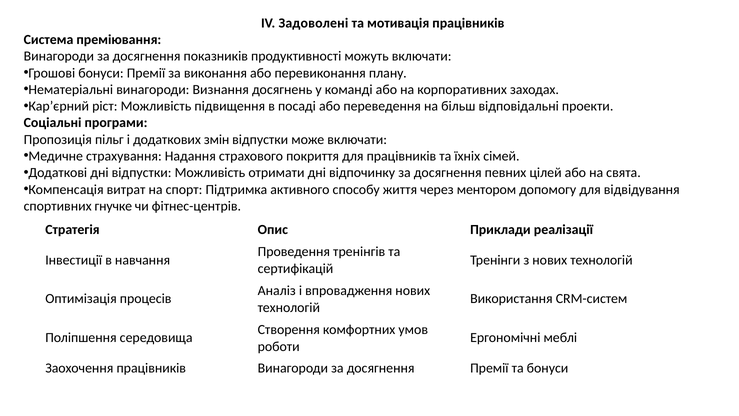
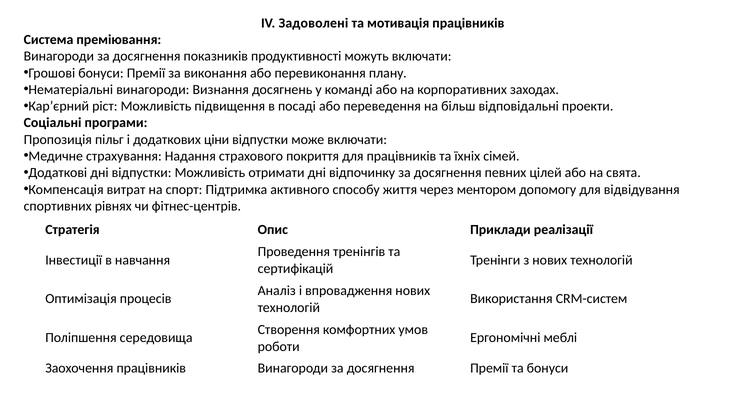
змін: змін -> ціни
гнучке: гнучке -> рівнях
